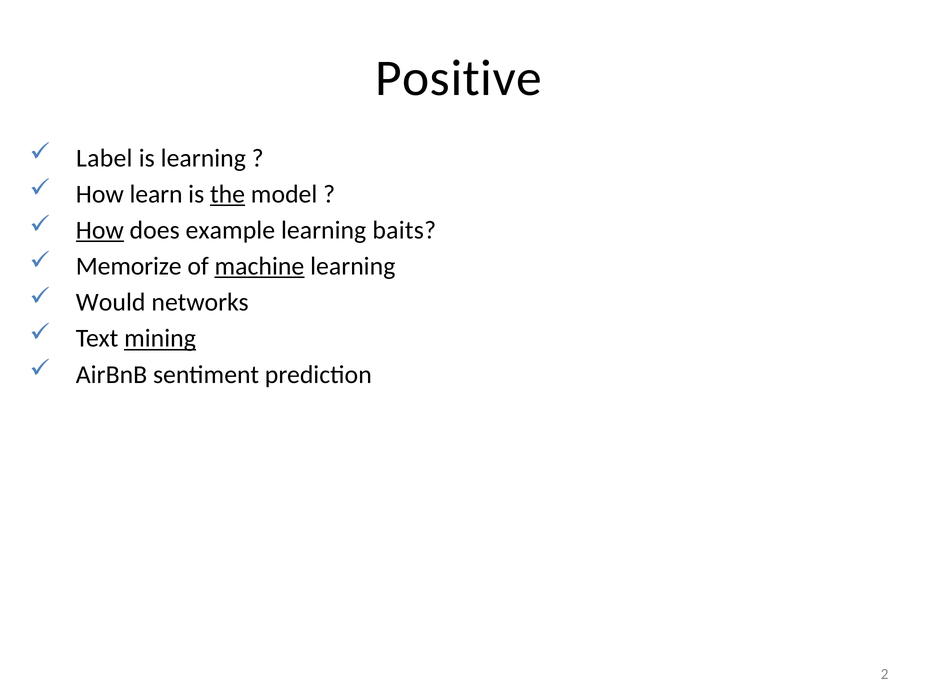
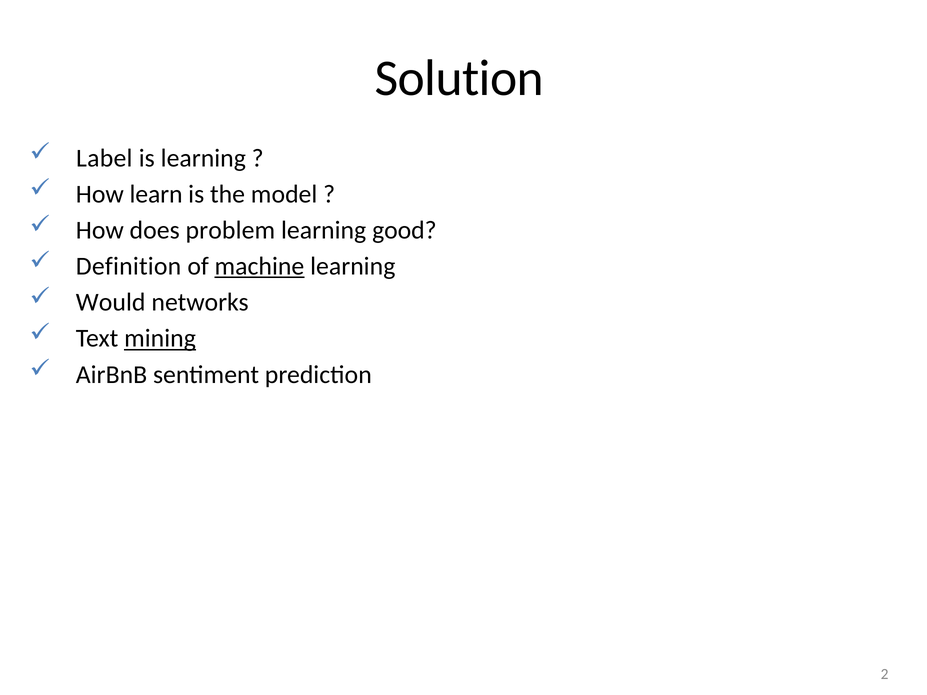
Positive: Positive -> Solution
the underline: present -> none
How at (100, 230) underline: present -> none
example: example -> problem
baits: baits -> good
Memorize: Memorize -> Definition
